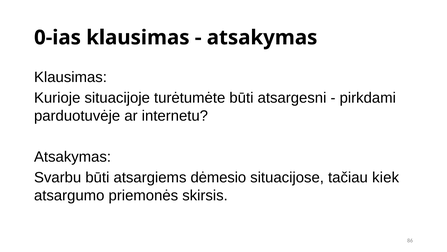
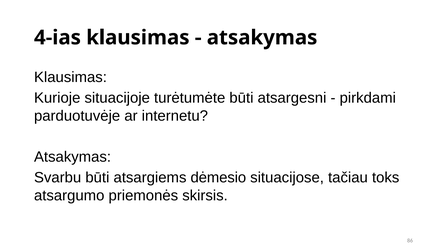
0-ias: 0-ias -> 4-ias
kiek: kiek -> toks
